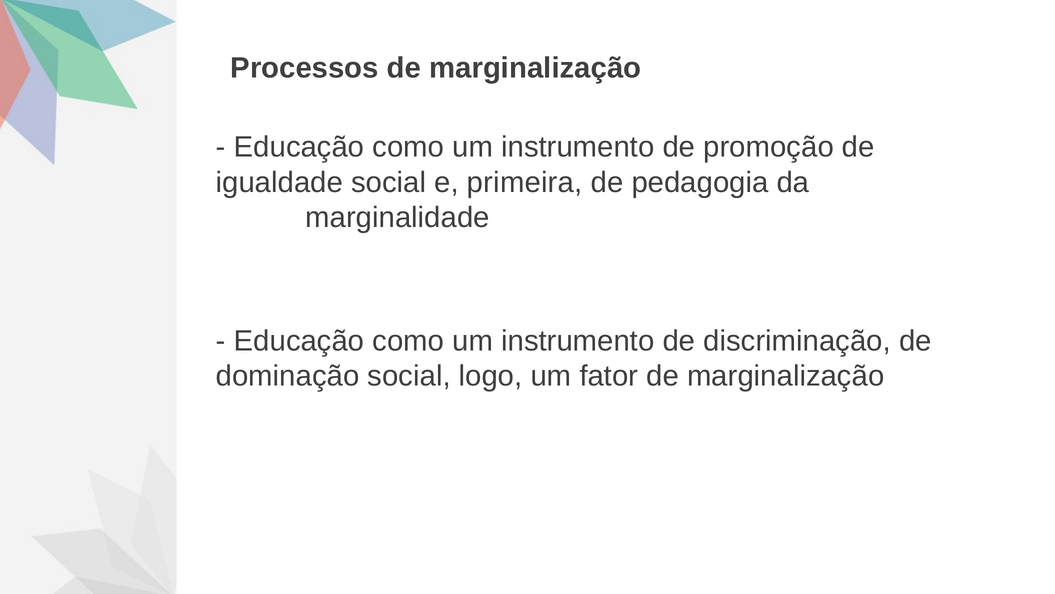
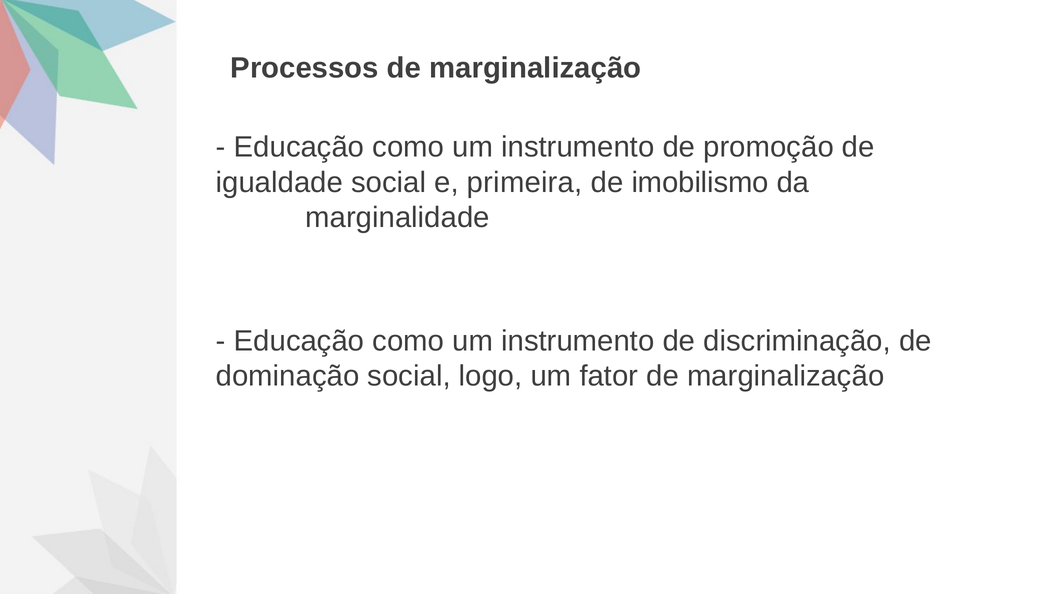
pedagogia: pedagogia -> imobilismo
